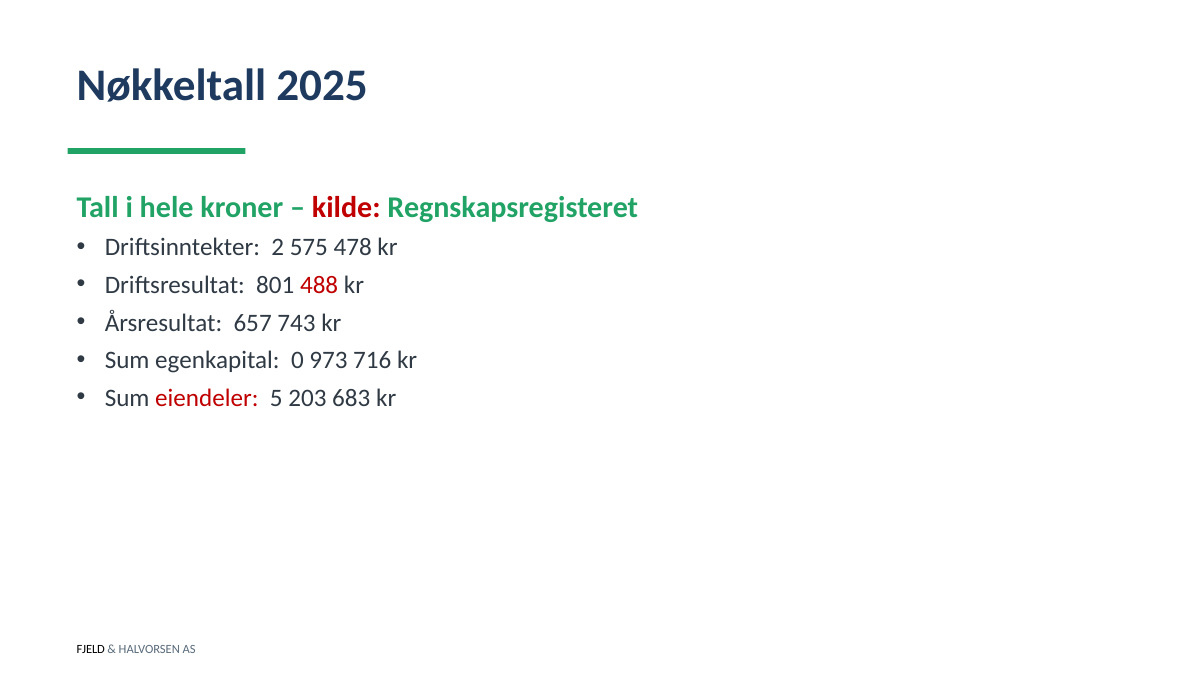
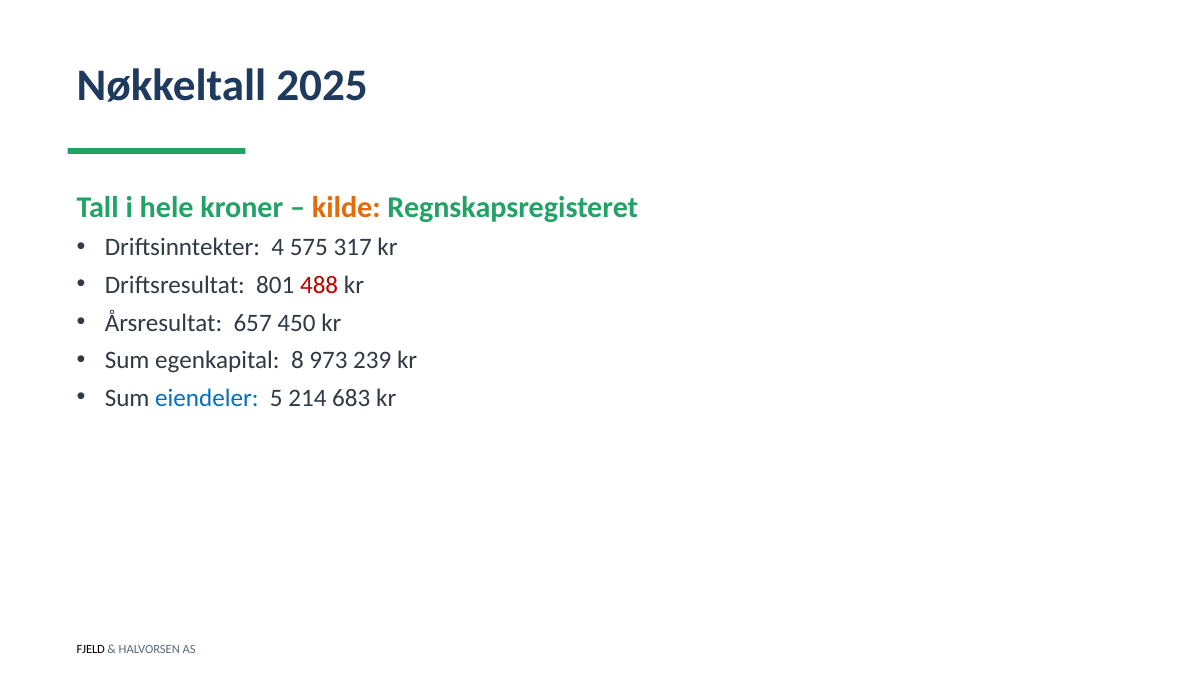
kilde colour: red -> orange
2: 2 -> 4
478: 478 -> 317
743: 743 -> 450
0: 0 -> 8
716: 716 -> 239
eiendeler colour: red -> blue
203: 203 -> 214
